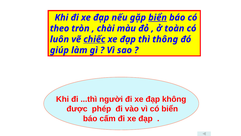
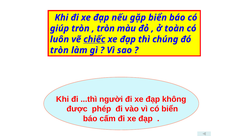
biển at (158, 17) underline: present -> none
theo: theo -> giúp
chài at (106, 28): chài -> tròn
thông: thông -> chúng
giúp at (59, 50): giúp -> tròn
